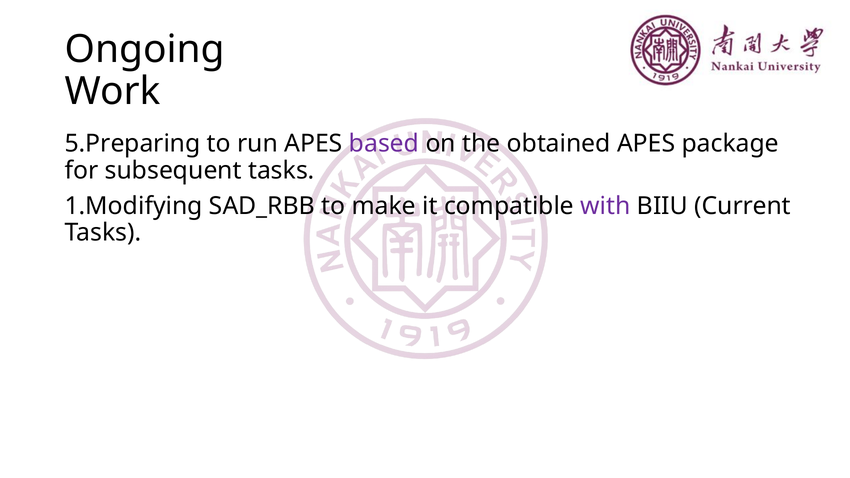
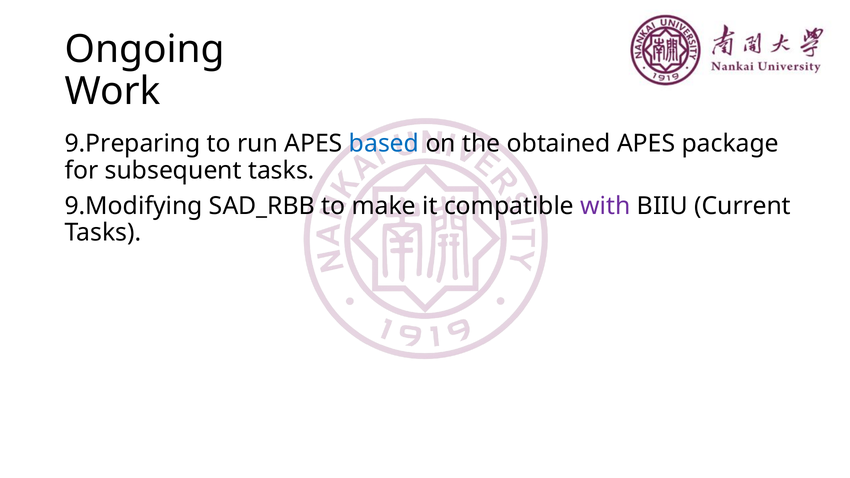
5.Preparing: 5.Preparing -> 9.Preparing
based colour: purple -> blue
1.Modifying: 1.Modifying -> 9.Modifying
